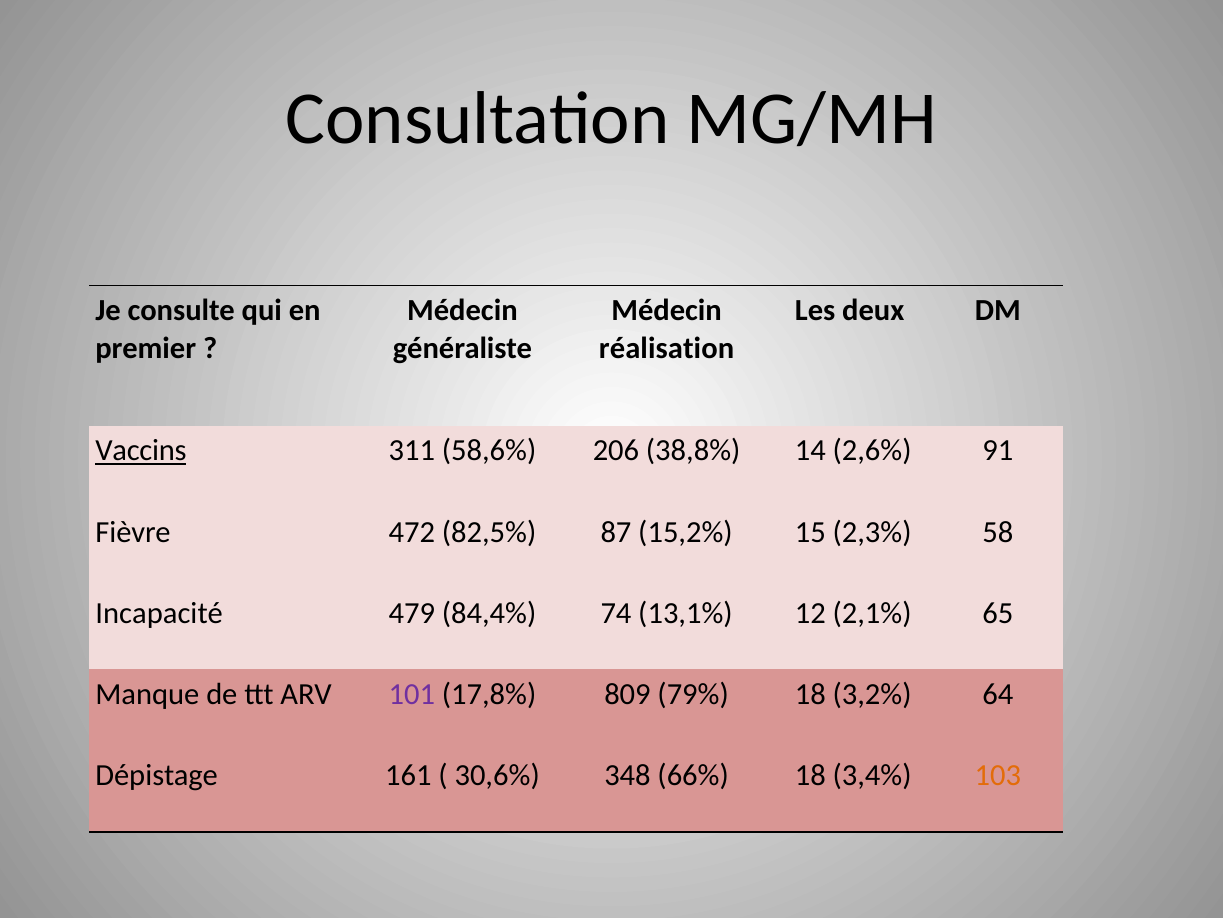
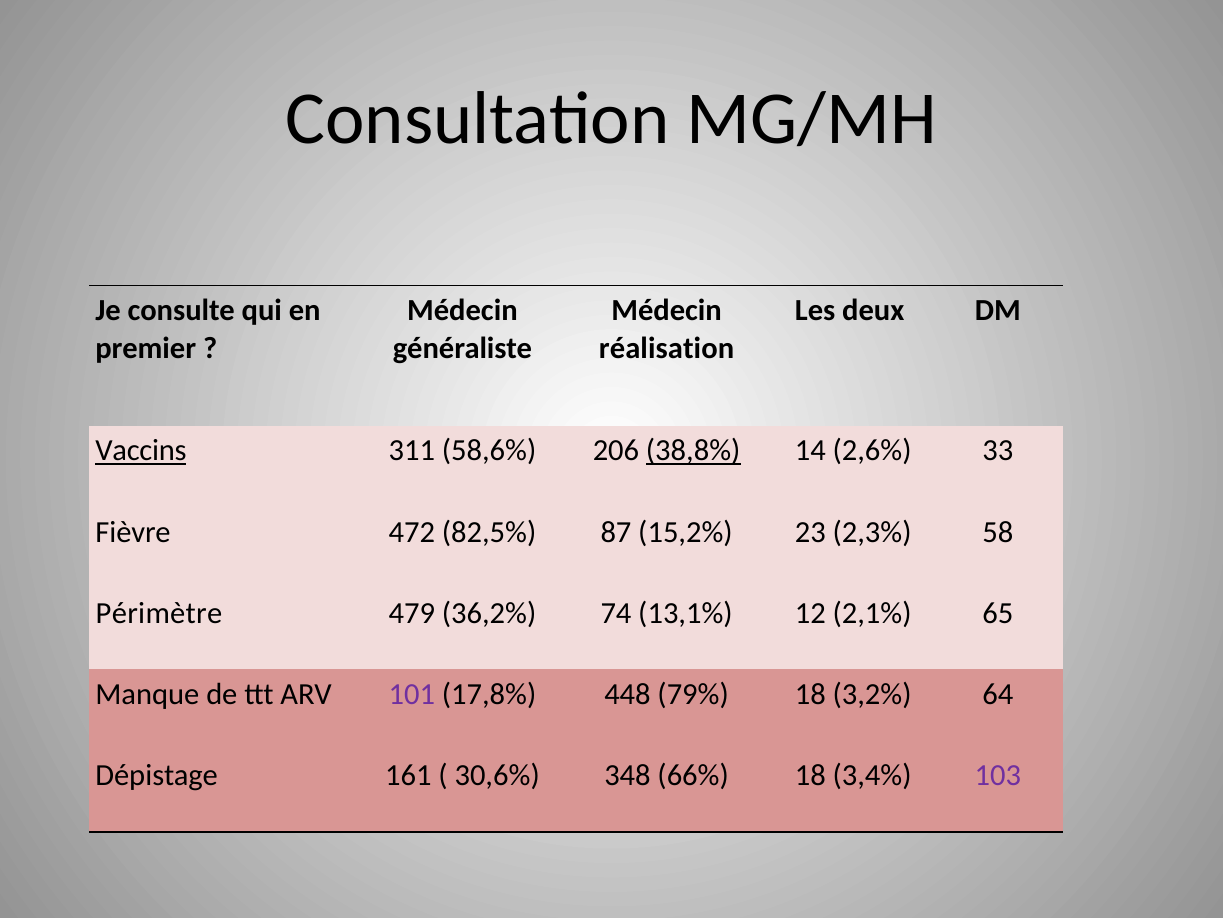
38,8% underline: none -> present
91: 91 -> 33
15: 15 -> 23
Incapacité: Incapacité -> Périmètre
84,4%: 84,4% -> 36,2%
809: 809 -> 448
103 colour: orange -> purple
